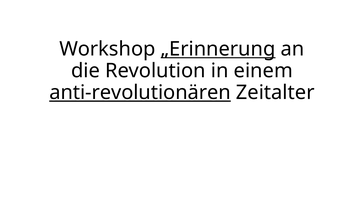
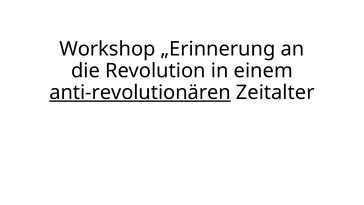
„Erinnerung underline: present -> none
